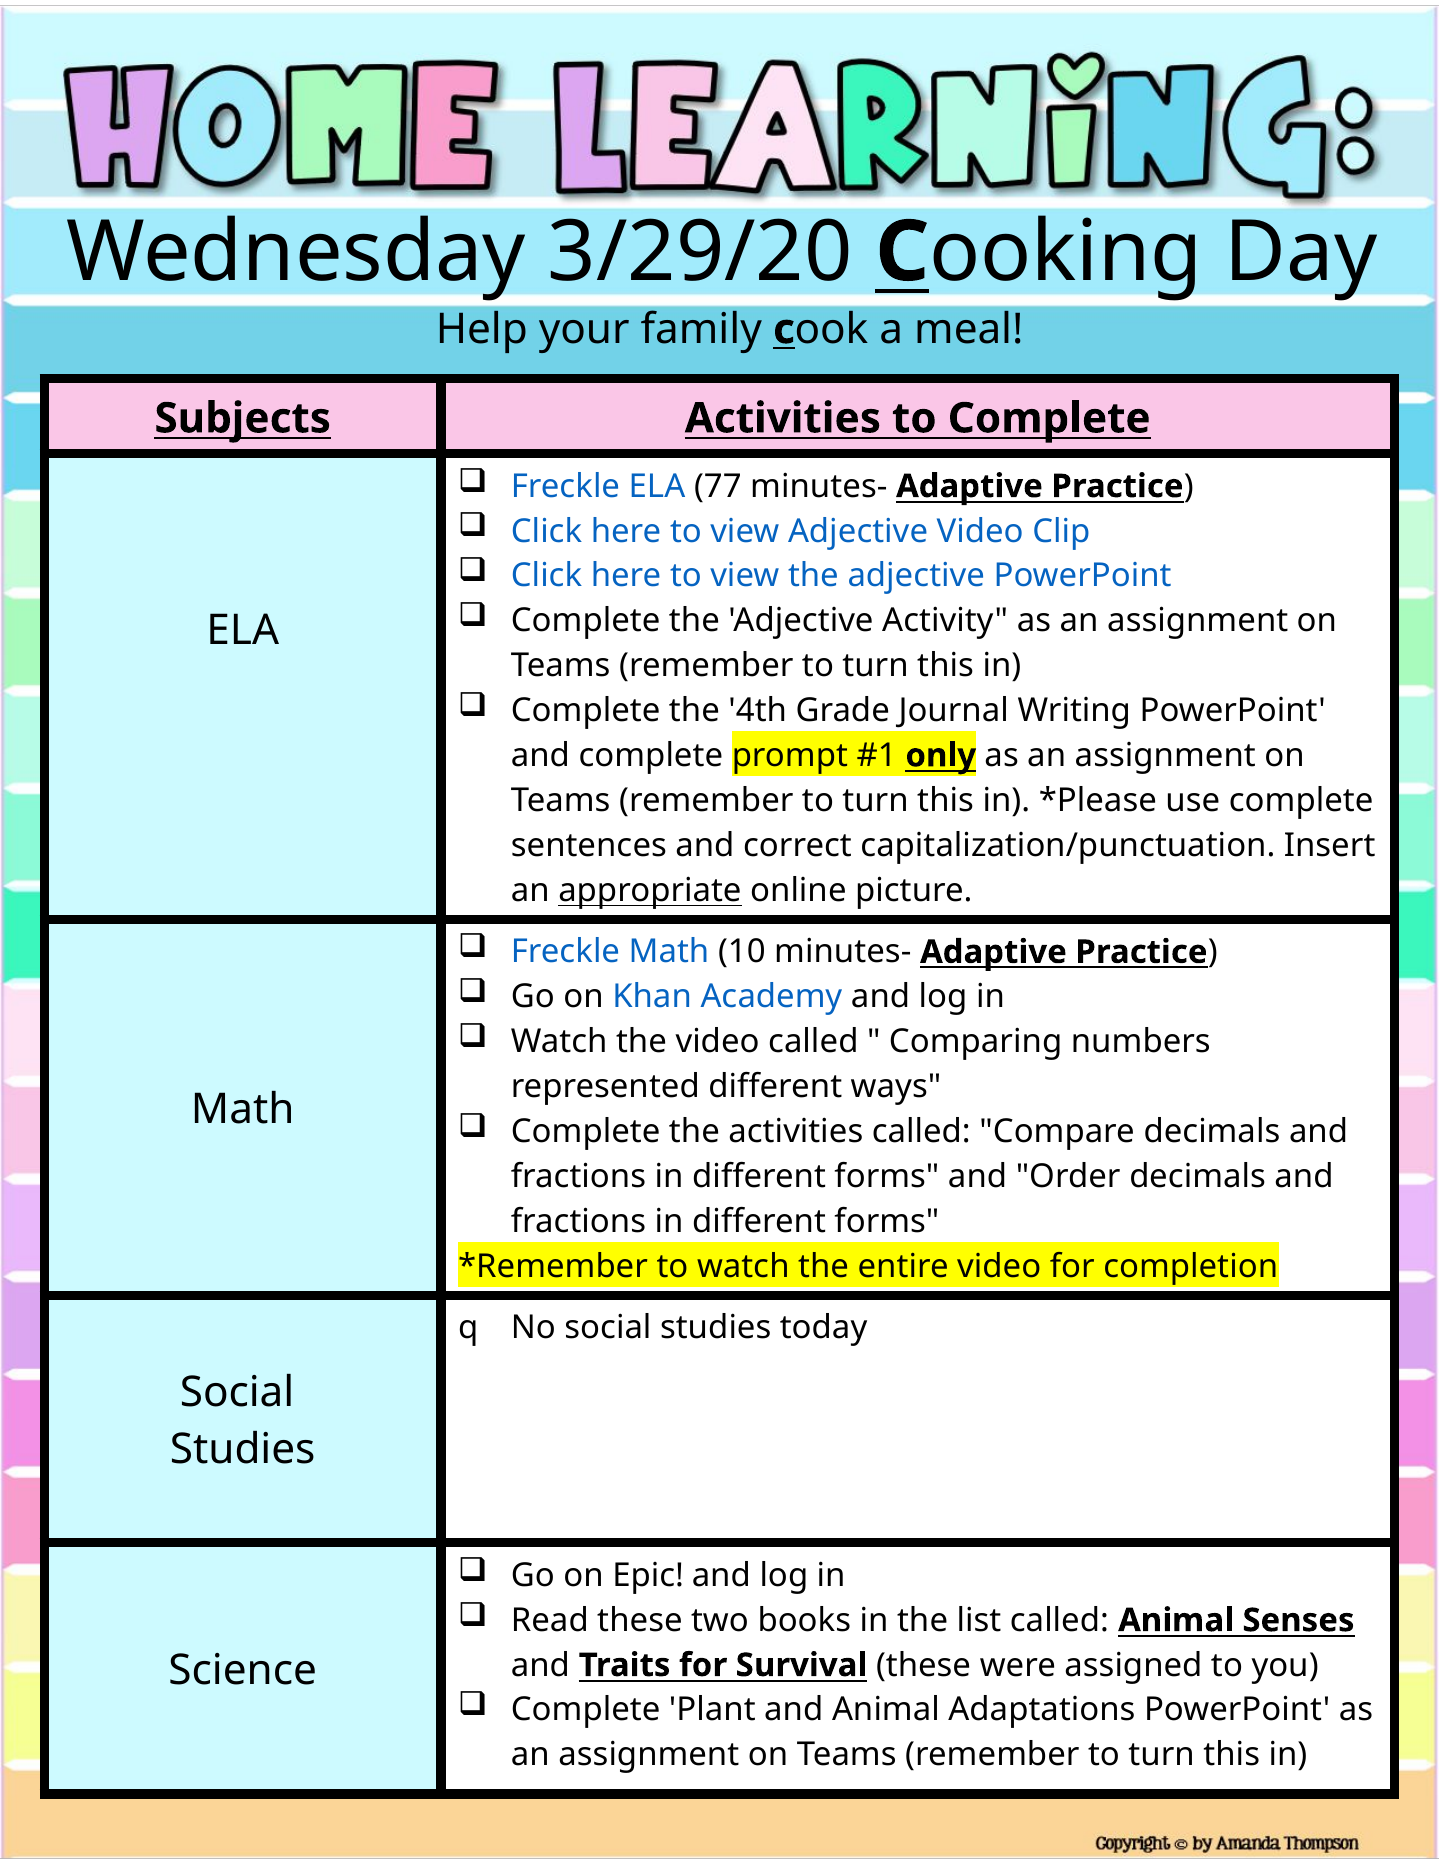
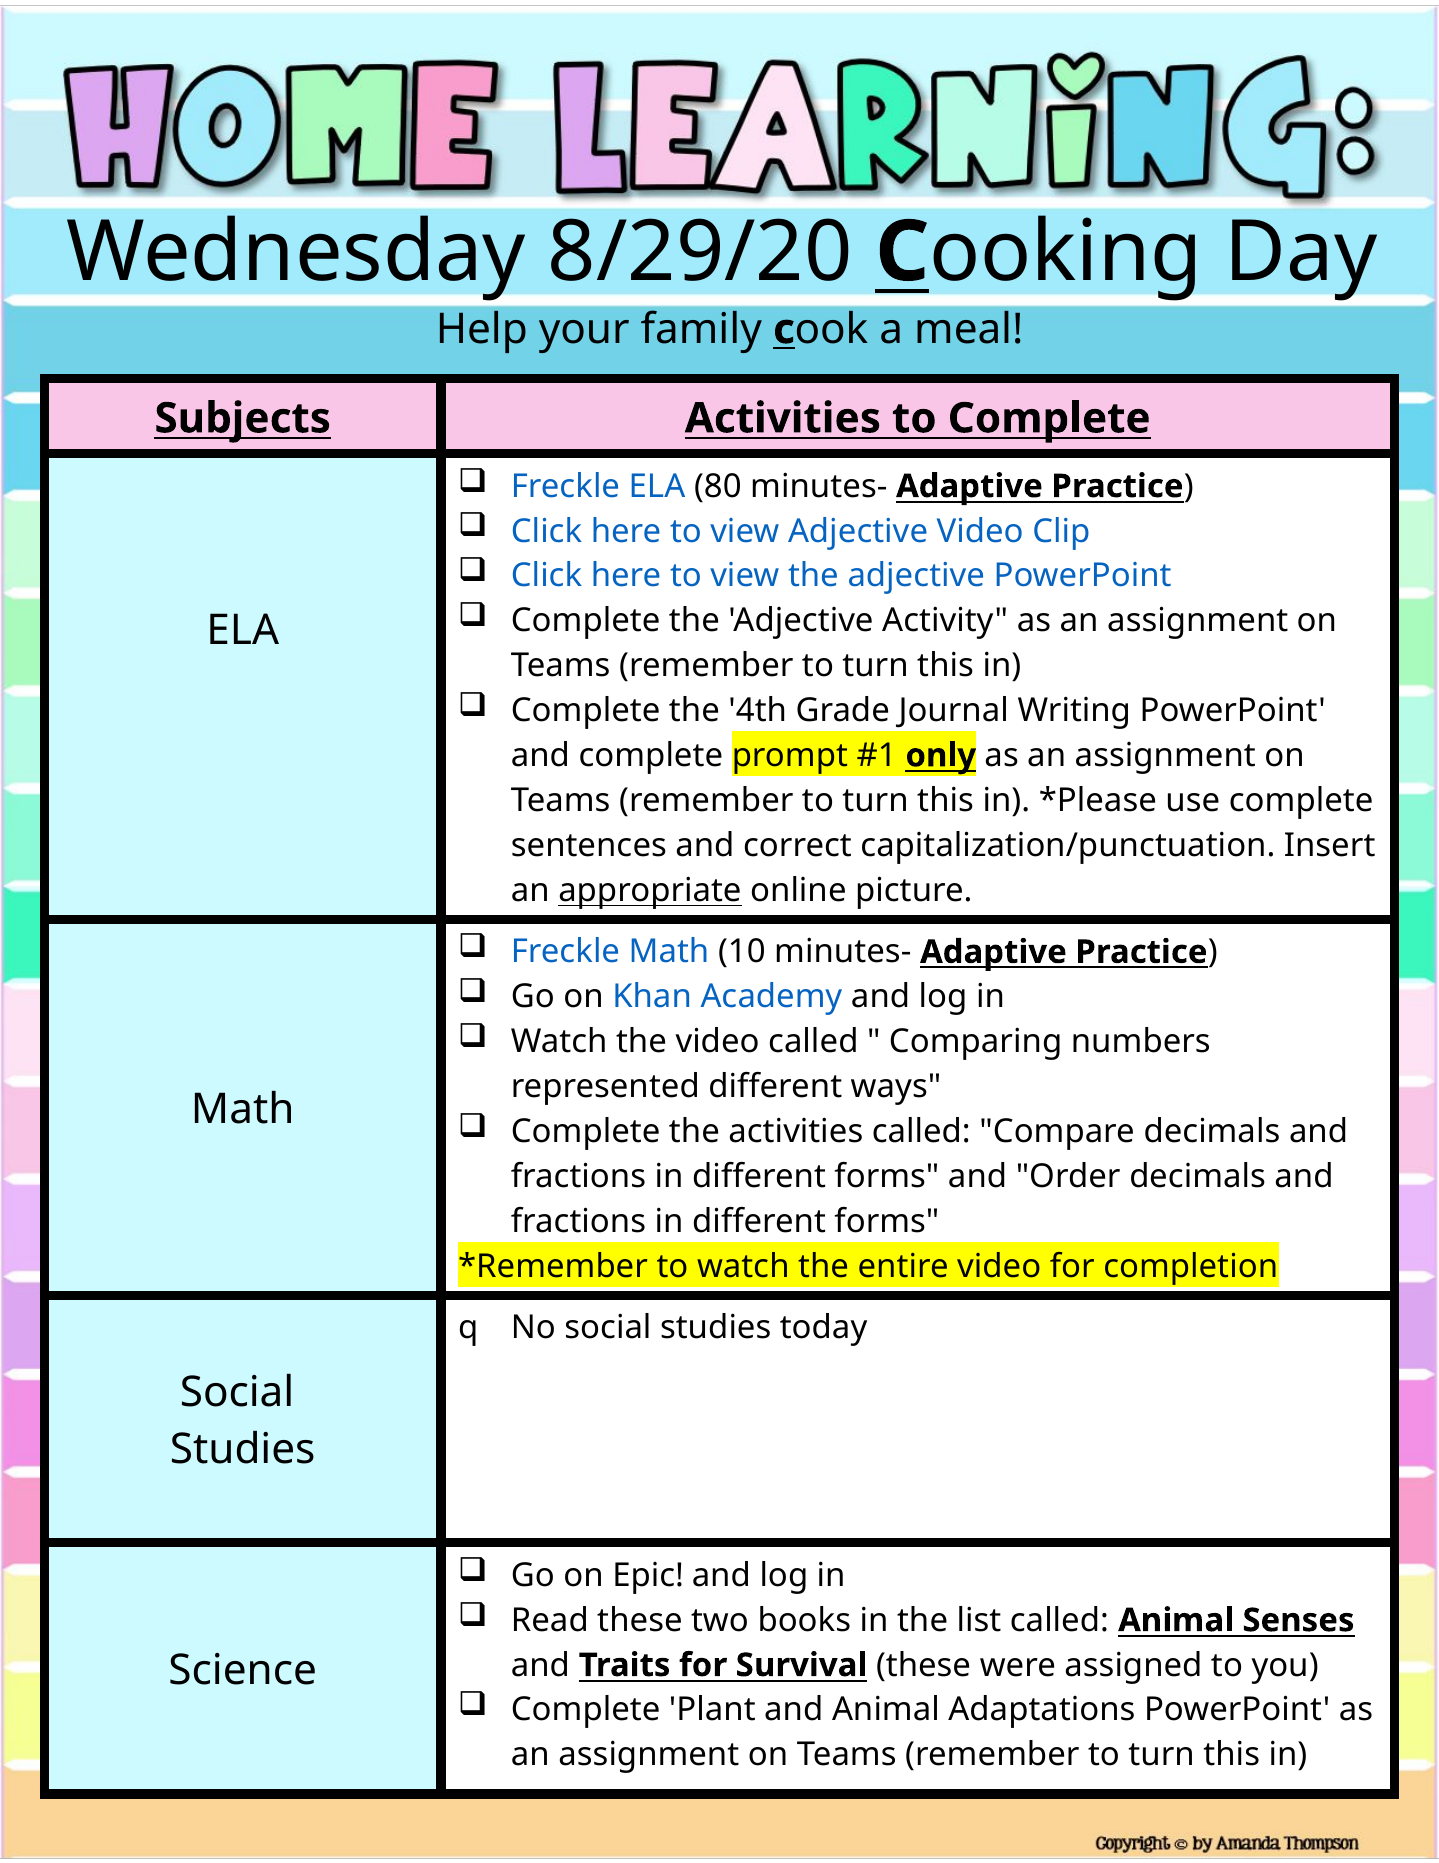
3/29/20: 3/29/20 -> 8/29/20
77: 77 -> 80
